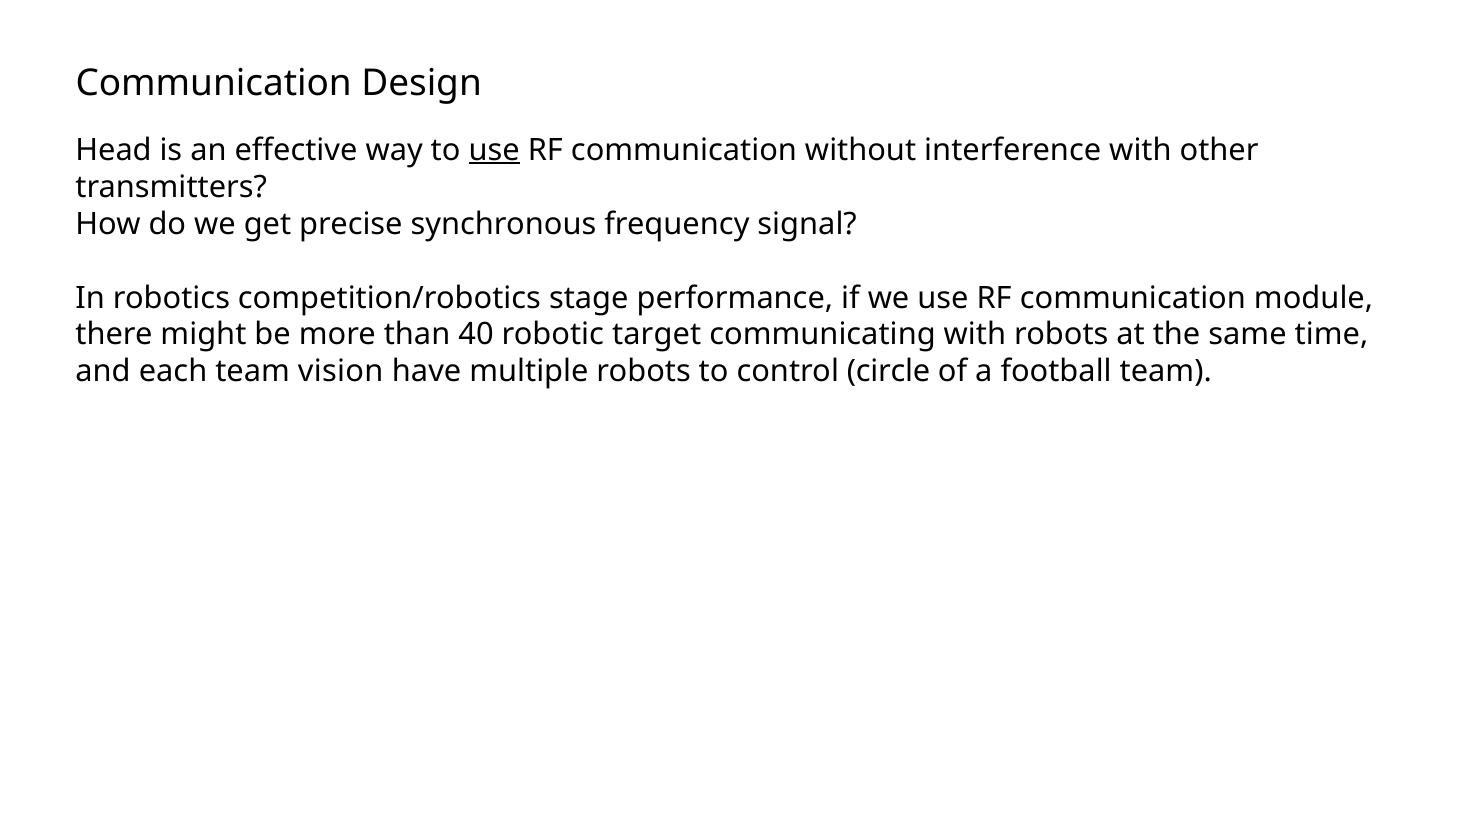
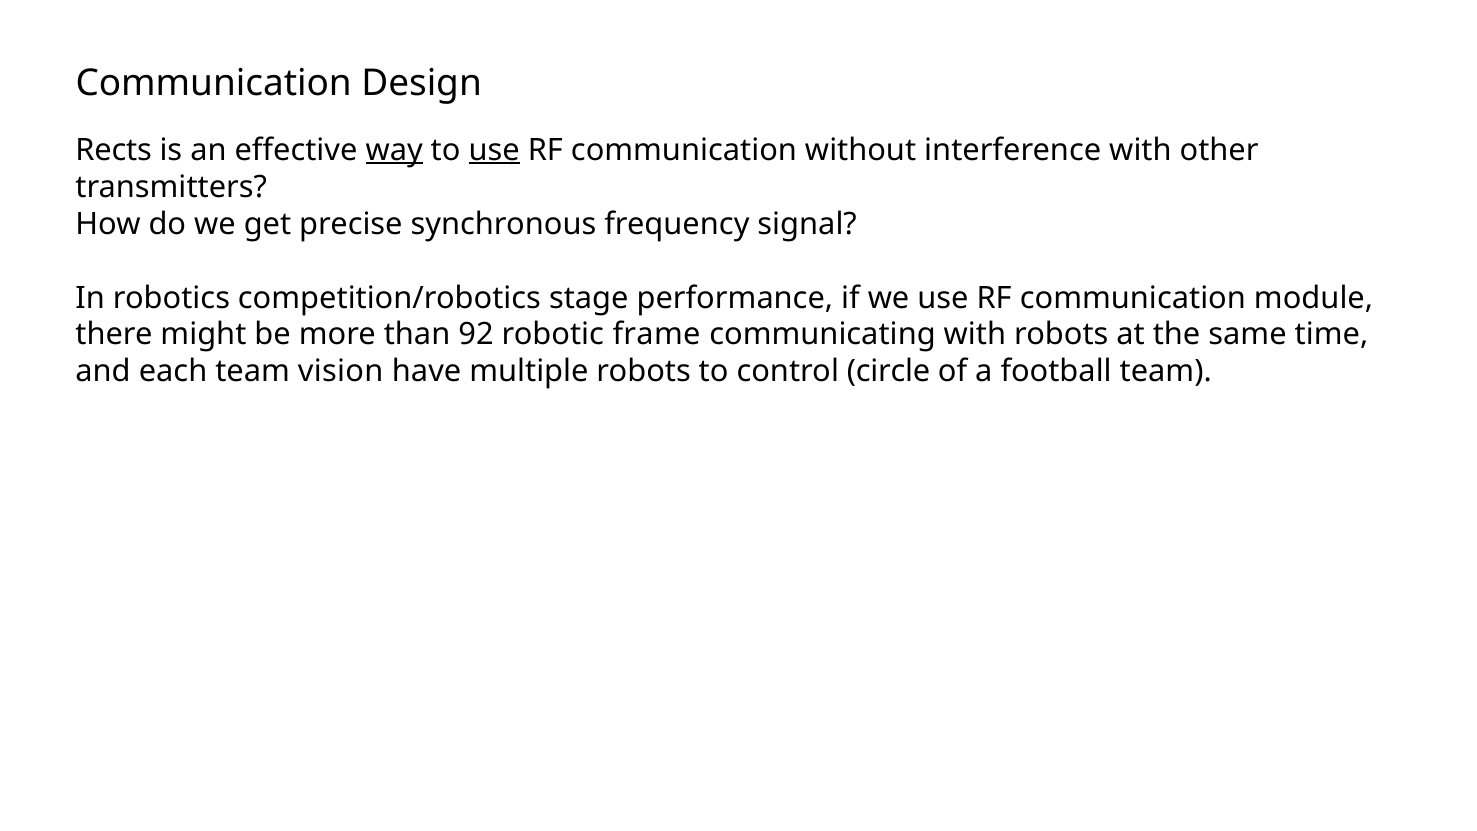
Head: Head -> Rects
way underline: none -> present
40: 40 -> 92
target: target -> frame
